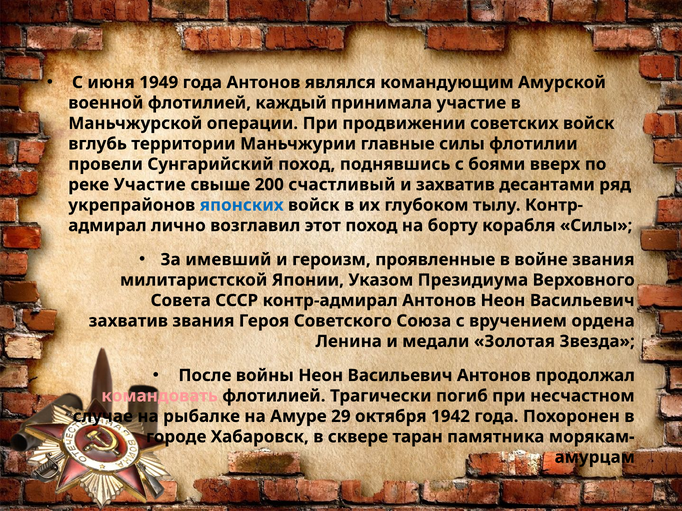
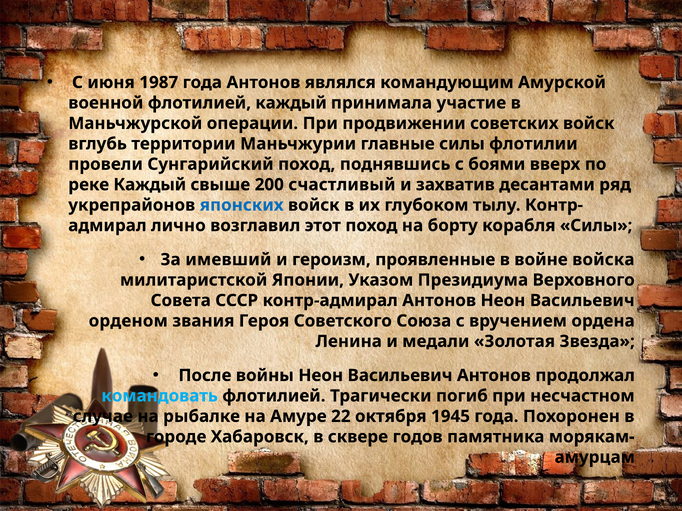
1949: 1949 -> 1987
реке Участие: Участие -> Каждый
войне звания: звания -> войска
захватив at (128, 321): захватив -> орденом
командовать colour: pink -> light blue
29: 29 -> 22
1942: 1942 -> 1945
таран: таран -> годов
